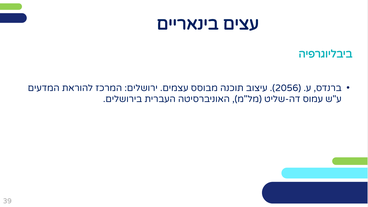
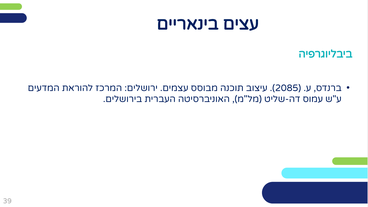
2056: 2056 -> 2085
